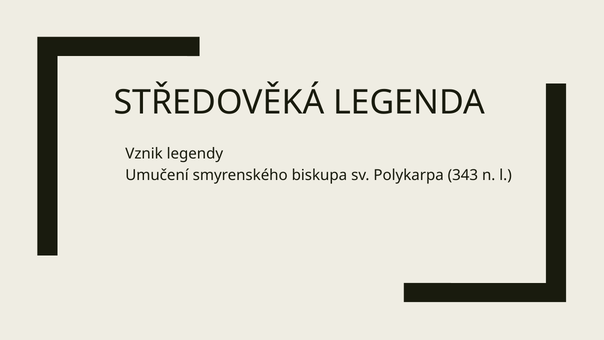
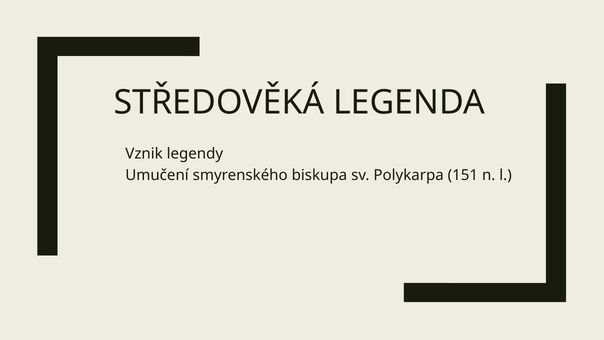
343: 343 -> 151
